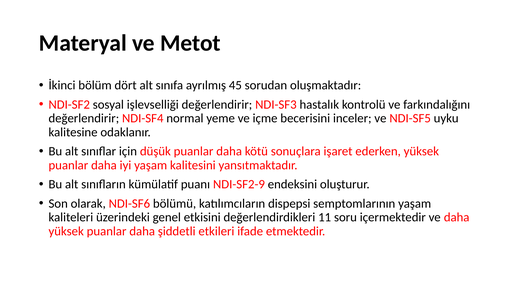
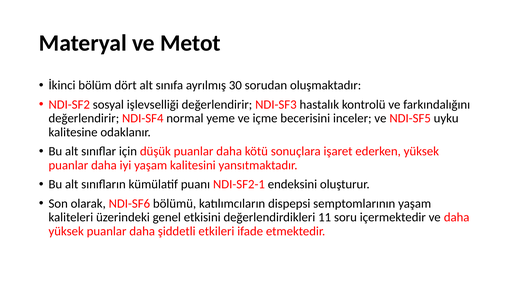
45: 45 -> 30
NDI-SF2-9: NDI-SF2-9 -> NDI-SF2-1
